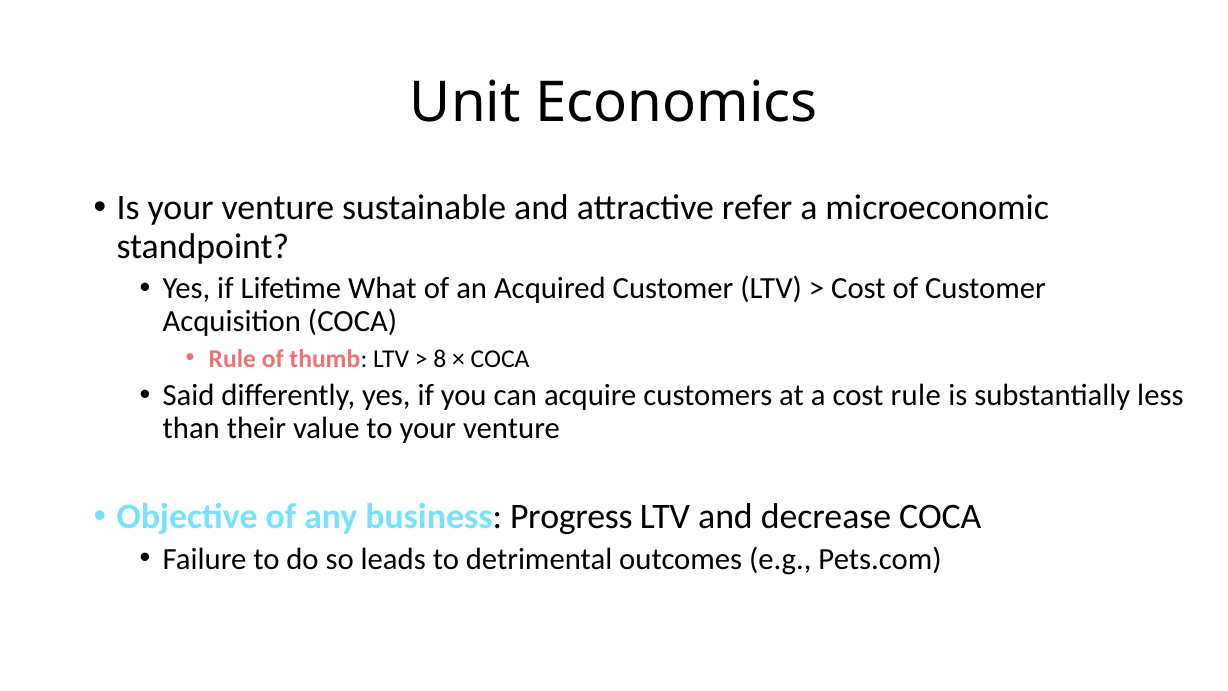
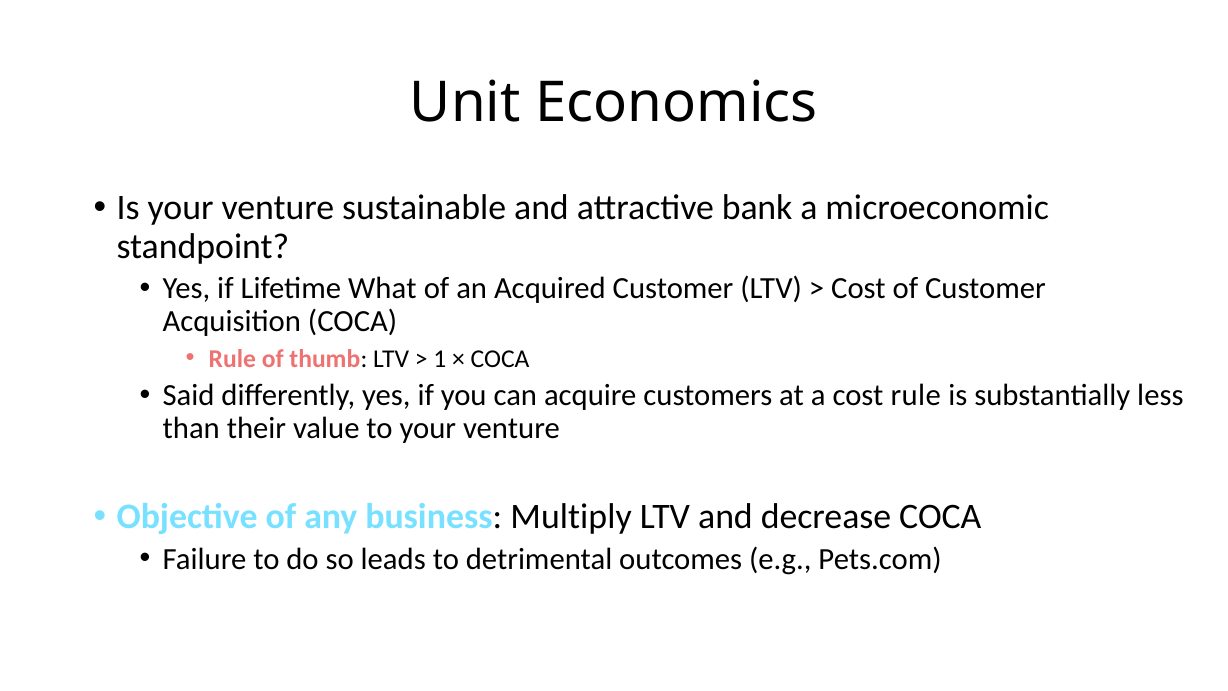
refer: refer -> bank
8: 8 -> 1
Progress: Progress -> Multiply
